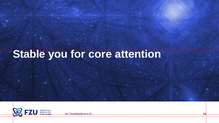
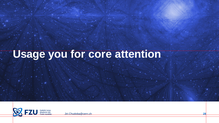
Stable: Stable -> Usage
